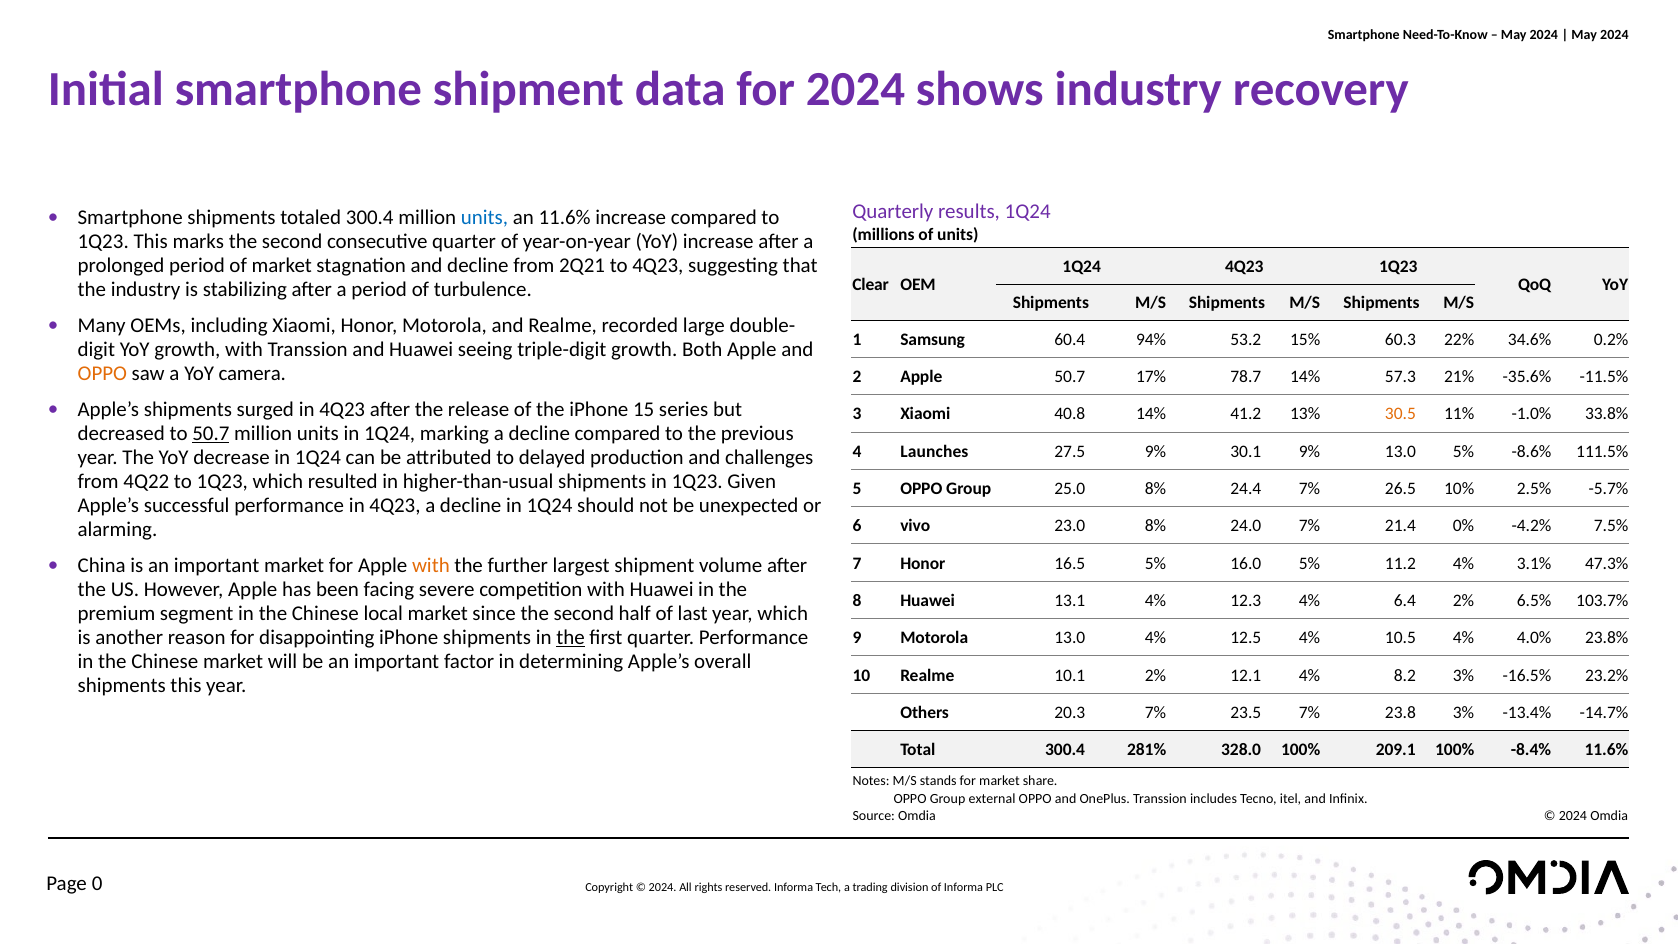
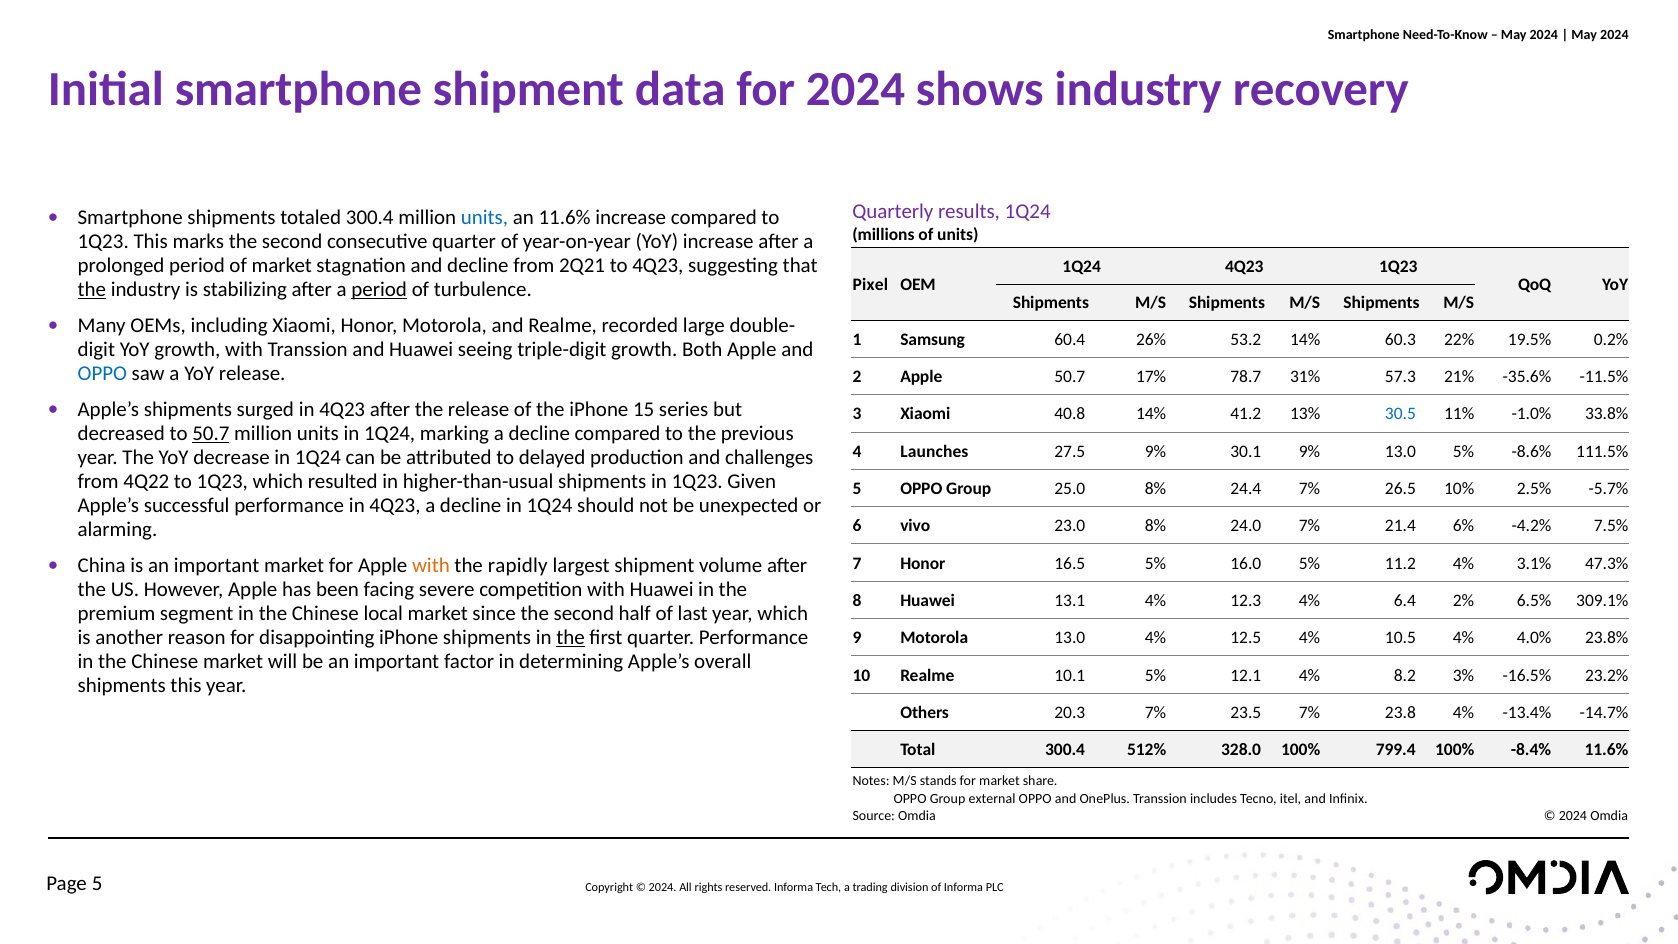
Clear: Clear -> Pixel
the at (92, 289) underline: none -> present
period at (379, 289) underline: none -> present
94%: 94% -> 26%
53.2 15%: 15% -> 14%
34.6%: 34.6% -> 19.5%
OPPO at (102, 373) colour: orange -> blue
YoY camera: camera -> release
78.7 14%: 14% -> 31%
30.5 colour: orange -> blue
0%: 0% -> 6%
further: further -> rapidly
103.7%: 103.7% -> 309.1%
10.1 2%: 2% -> 5%
23.8 3%: 3% -> 4%
281%: 281% -> 512%
209.1: 209.1 -> 799.4
0 at (97, 883): 0 -> 5
